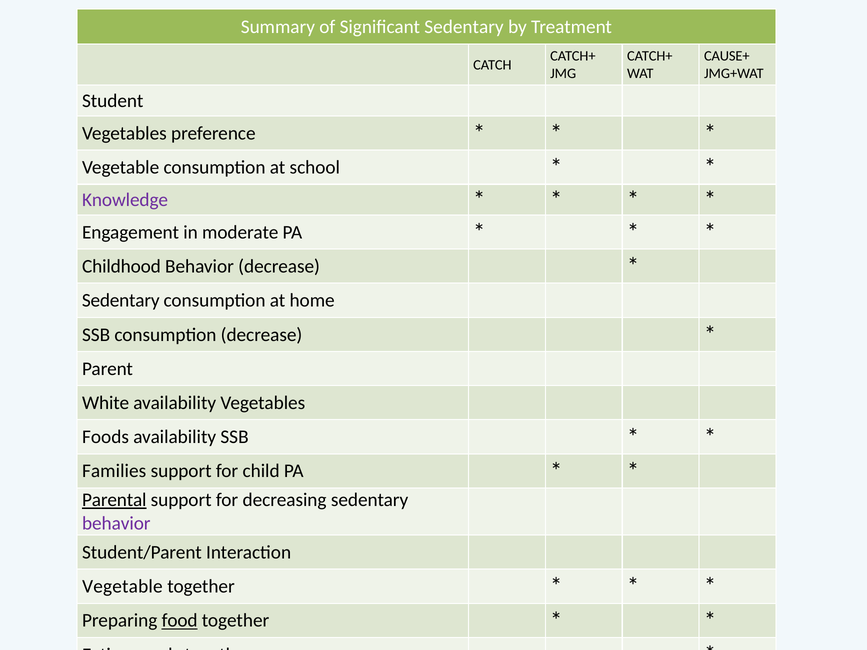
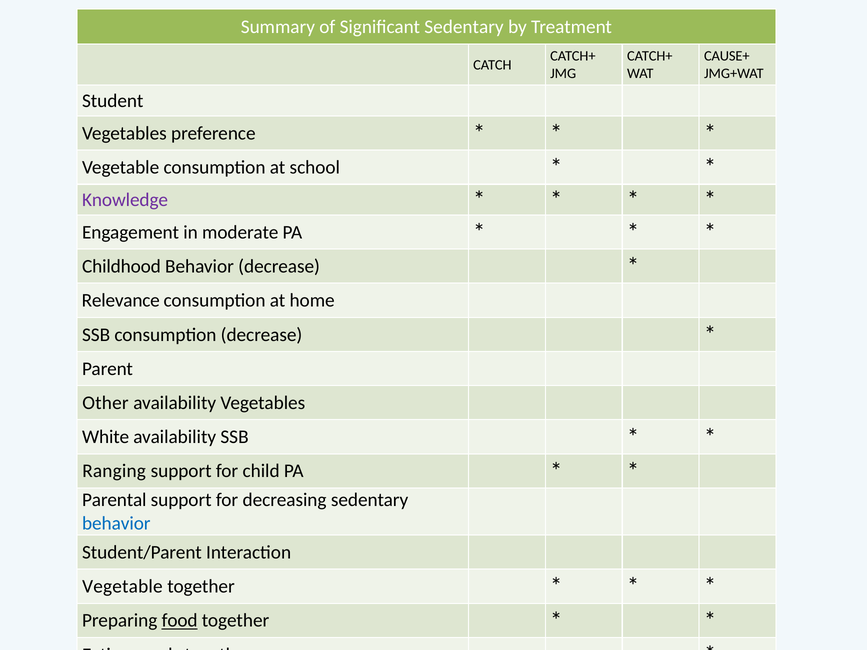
Sedentary at (121, 301): Sedentary -> Relevance
White: White -> Other
Foods: Foods -> White
Families: Families -> Ranging
Parental underline: present -> none
behavior at (116, 524) colour: purple -> blue
